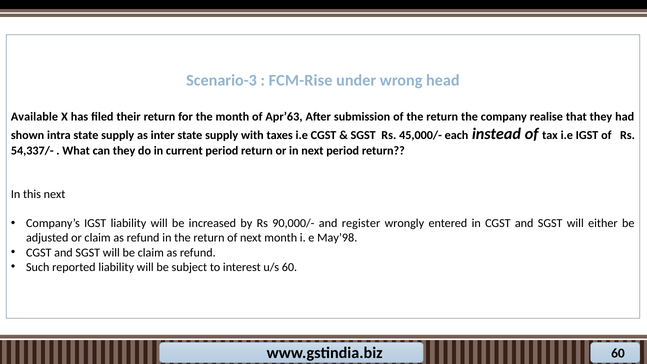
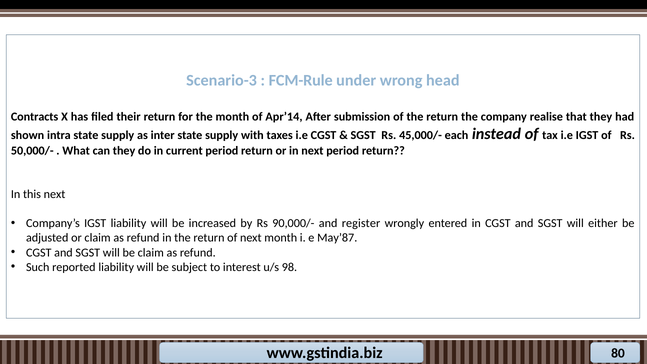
FCM-Rise: FCM-Rise -> FCM-Rule
Available: Available -> Contracts
Apr’63: Apr’63 -> Apr’14
54,337/-: 54,337/- -> 50,000/-
May’98: May’98 -> May’87
u/s 60: 60 -> 98
www.gstindia.biz 60: 60 -> 80
